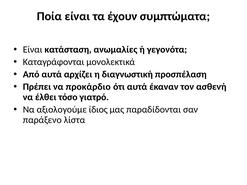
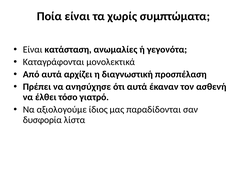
έχουν: έχουν -> χωρίς
προκάρδιο: προκάρδιο -> ανησύχησε
παράξενο: παράξενο -> δυσφορία
